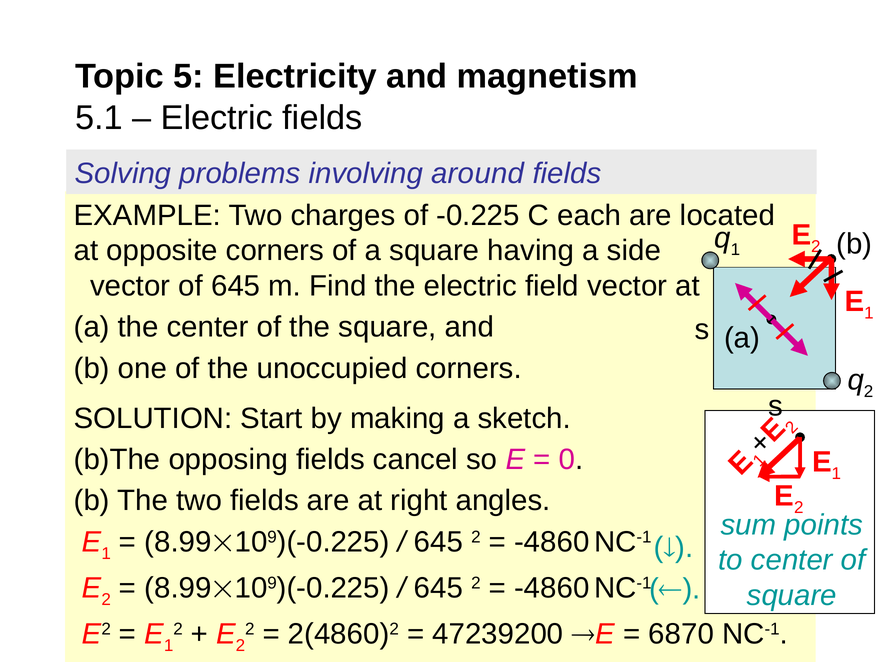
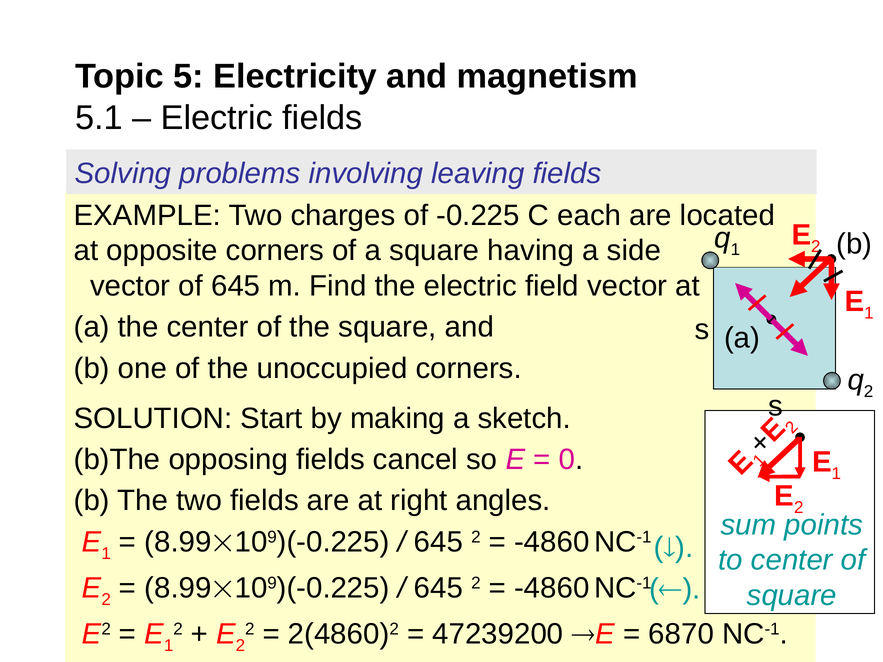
around: around -> leaving
